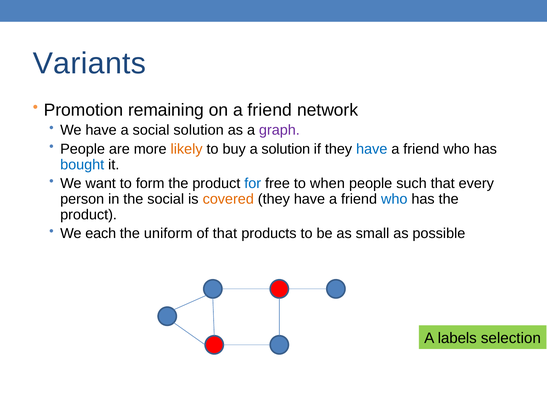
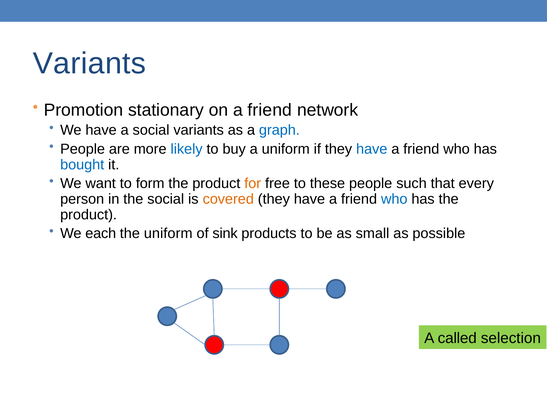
remaining: remaining -> stationary
social solution: solution -> variants
graph colour: purple -> blue
likely colour: orange -> blue
a solution: solution -> uniform
for colour: blue -> orange
when: when -> these
of that: that -> sink
labels: labels -> called
